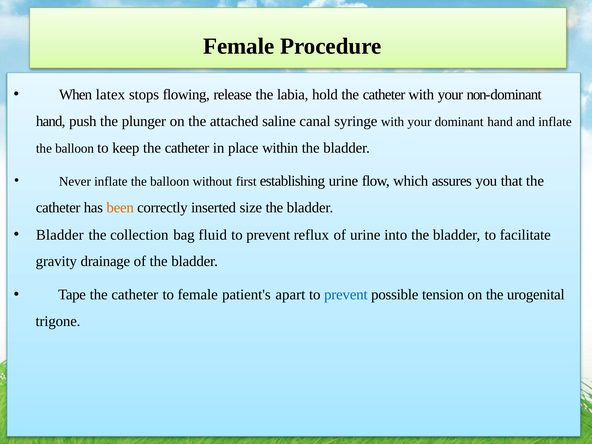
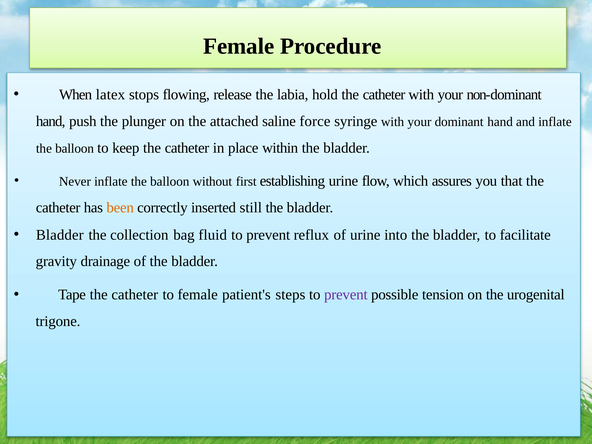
canal: canal -> force
size: size -> still
apart: apart -> steps
prevent at (346, 295) colour: blue -> purple
